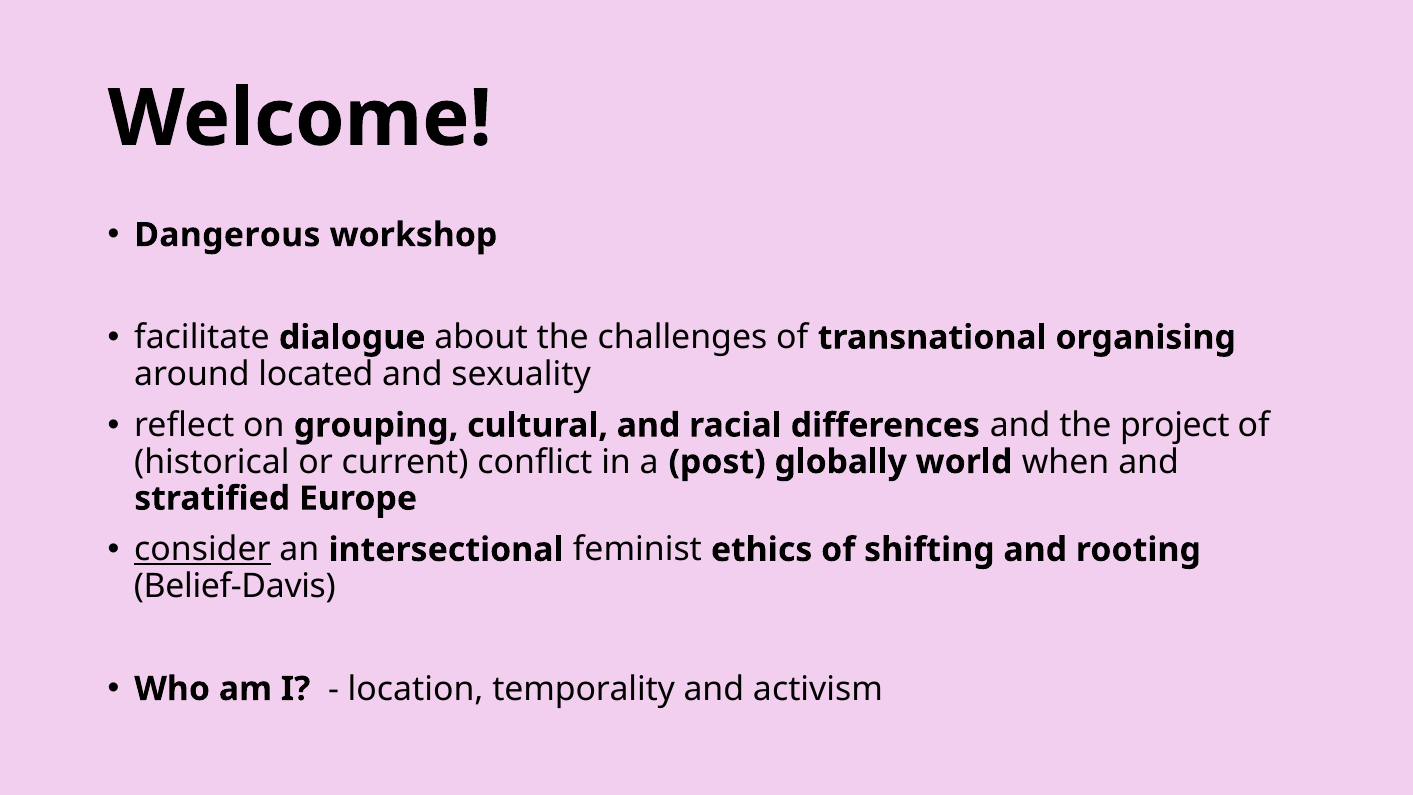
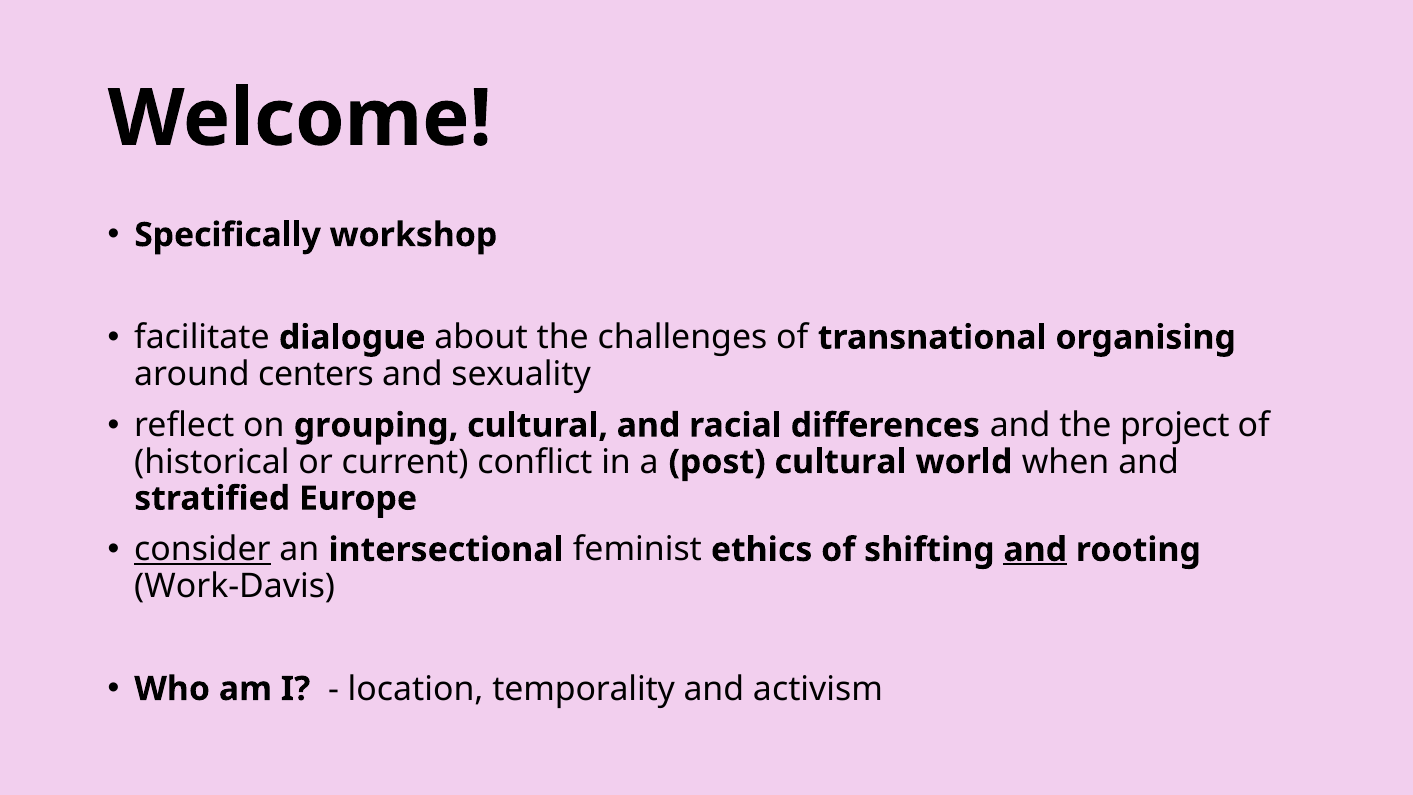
Dangerous: Dangerous -> Specifically
located: located -> centers
post globally: globally -> cultural
and at (1035, 550) underline: none -> present
Belief-Davis: Belief-Davis -> Work-Davis
